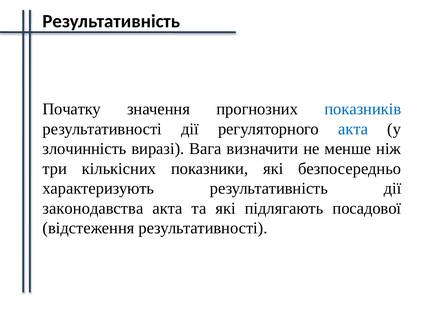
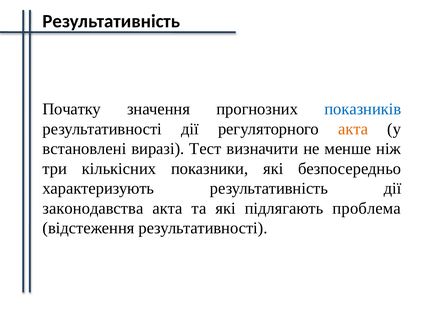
акта at (353, 129) colour: blue -> orange
злочинність: злочинність -> встановлені
Вага: Вага -> Тест
посадової: посадової -> проблема
